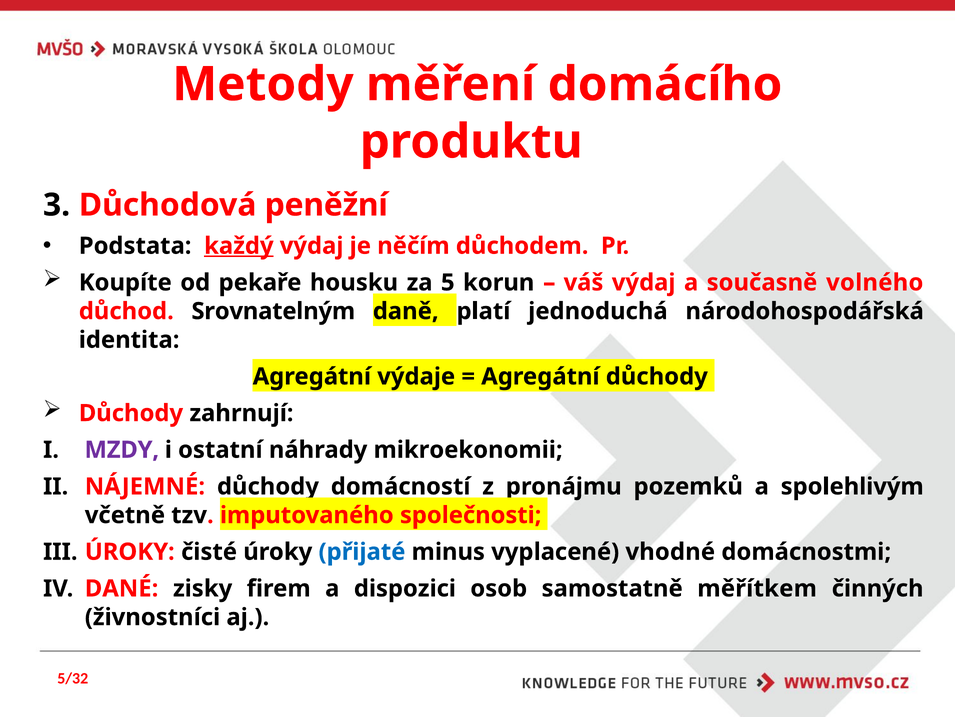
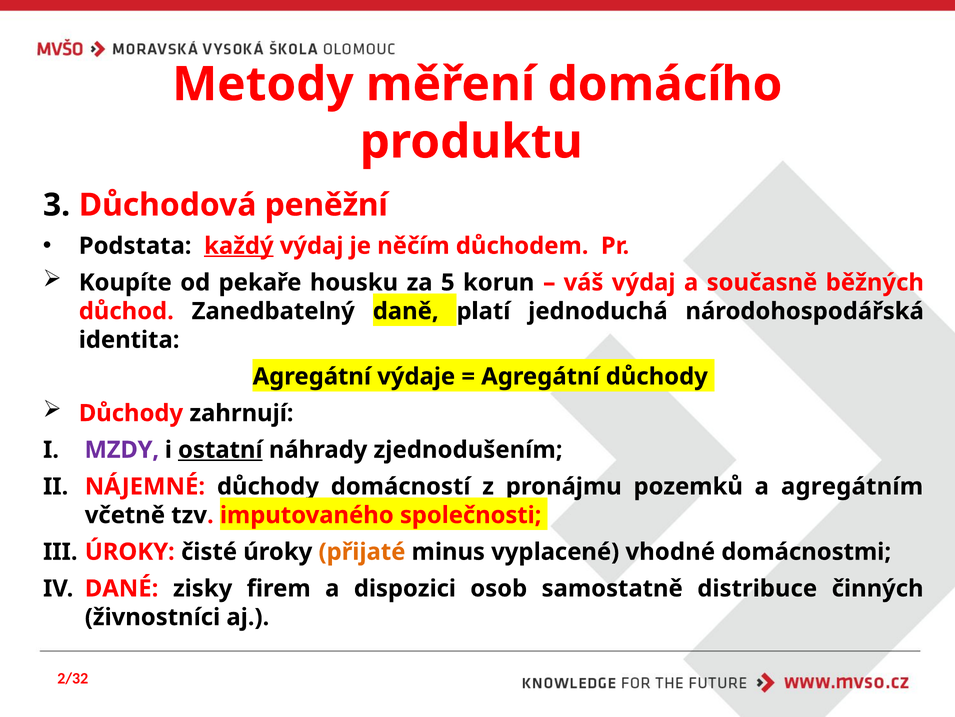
volného: volného -> běžných
Srovnatelným: Srovnatelným -> Zanedbatelný
ostatní underline: none -> present
mikroekonomii: mikroekonomii -> zjednodušením
spolehlivým: spolehlivým -> agregátním
přijaté colour: blue -> orange
měřítkem: měřítkem -> distribuce
5/32: 5/32 -> 2/32
